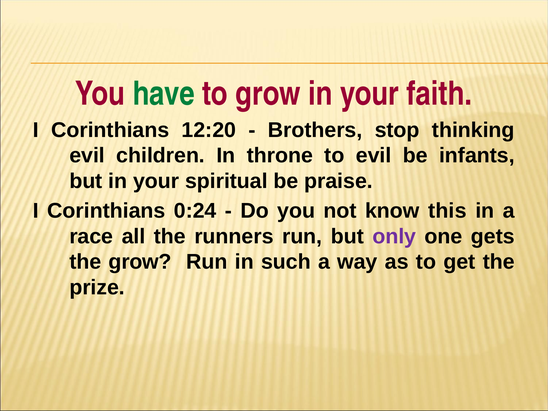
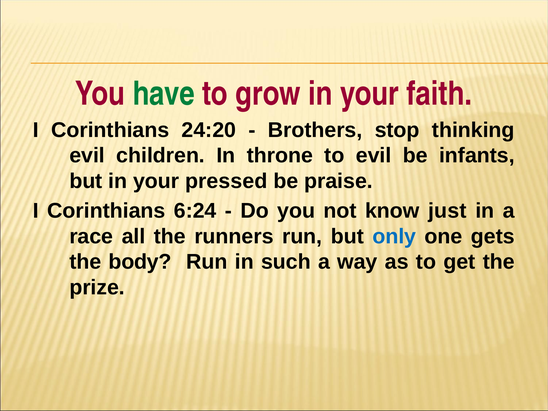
12:20: 12:20 -> 24:20
spiritual: spiritual -> pressed
0:24: 0:24 -> 6:24
this: this -> just
only colour: purple -> blue
the grow: grow -> body
